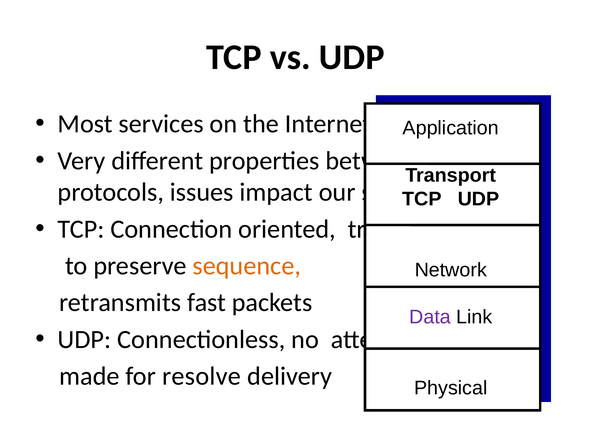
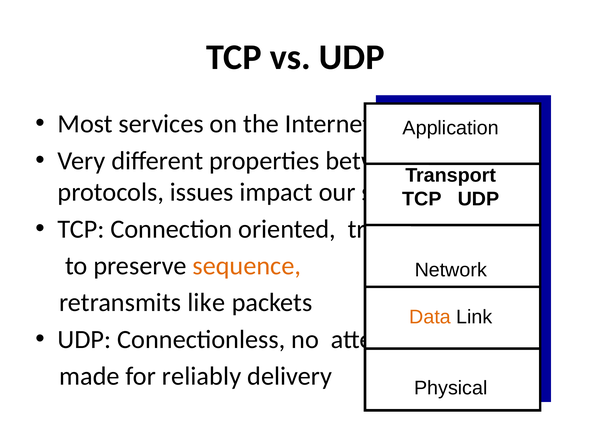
fast: fast -> like
Data colour: purple -> orange
resolve: resolve -> reliably
